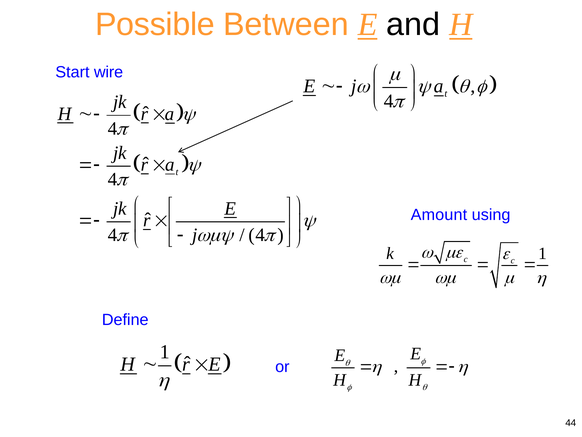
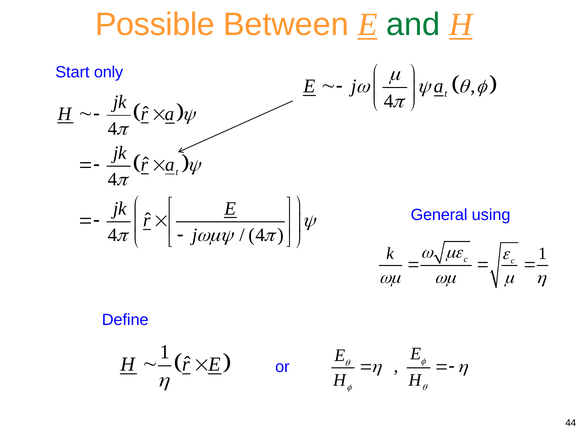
and colour: black -> green
wire: wire -> only
Amount: Amount -> General
